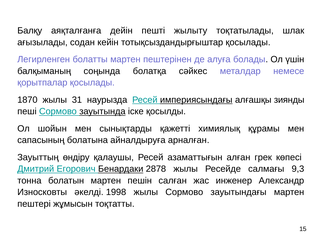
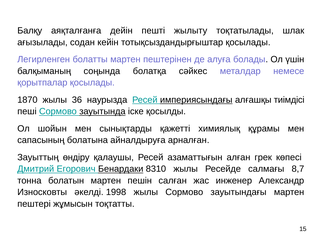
31: 31 -> 36
зиянды: зиянды -> тиімдісі
2878: 2878 -> 8310
9,3: 9,3 -> 8,7
